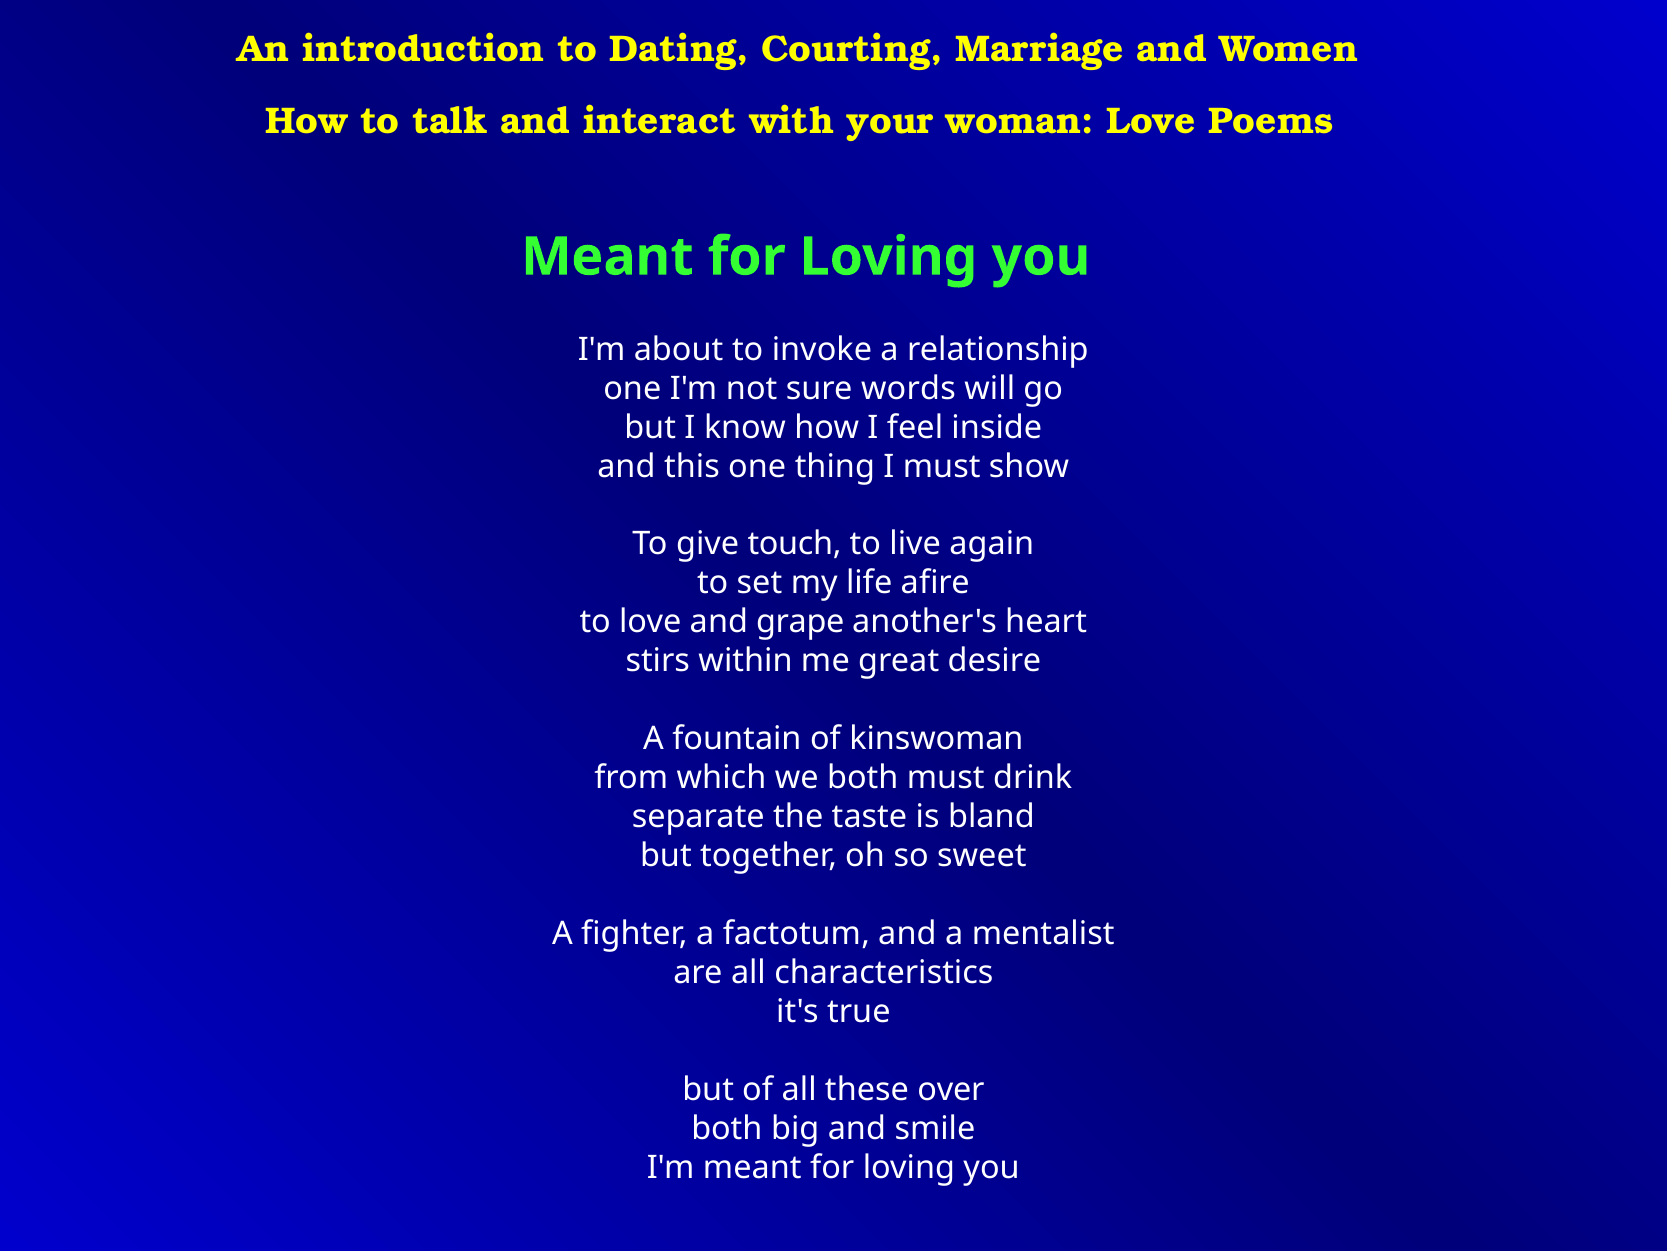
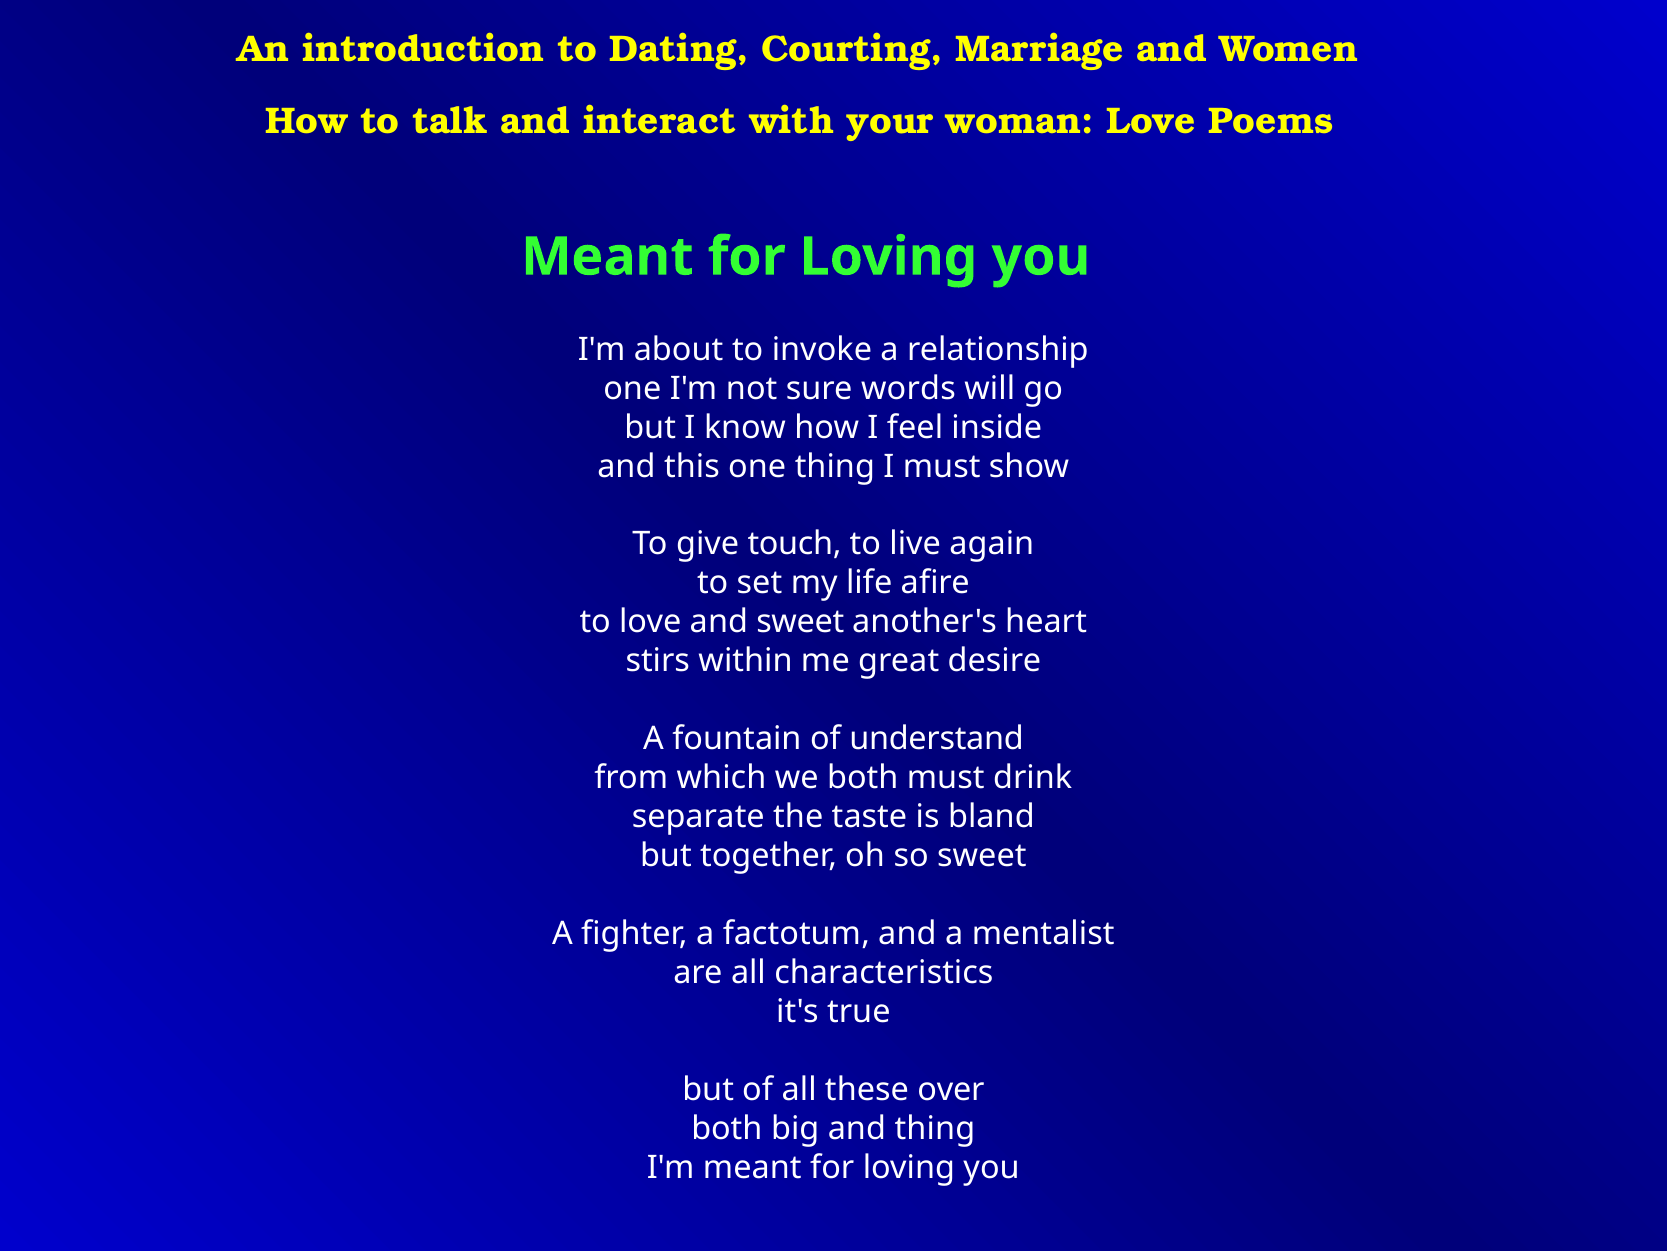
and grape: grape -> sweet
kinswoman: kinswoman -> understand
and smile: smile -> thing
